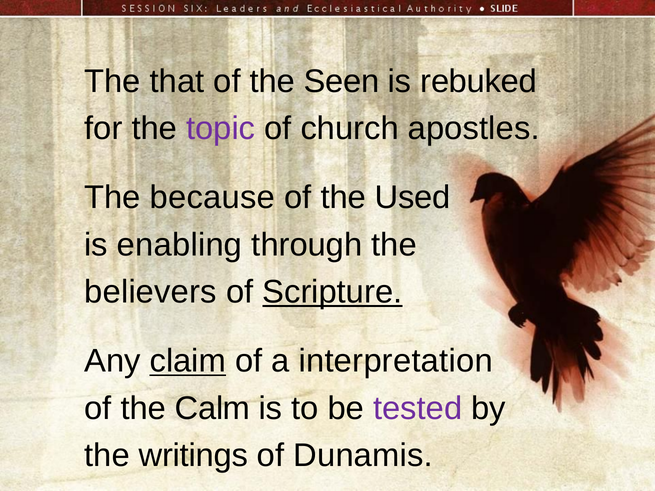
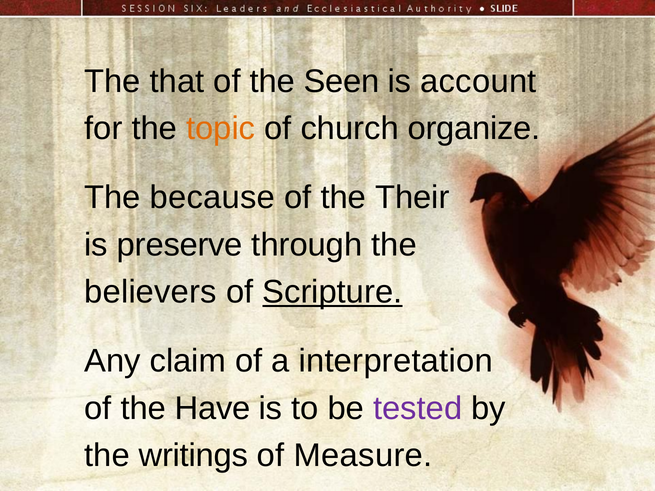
rebuked: rebuked -> account
topic colour: purple -> orange
apostles: apostles -> organize
Used: Used -> Their
enabling: enabling -> preserve
claim underline: present -> none
Calm: Calm -> Have
Dunamis: Dunamis -> Measure
